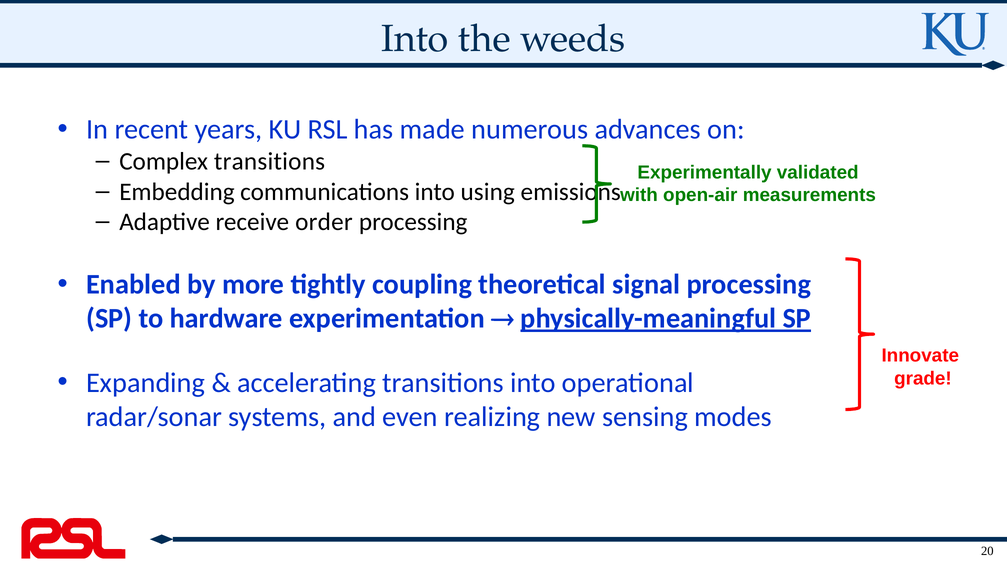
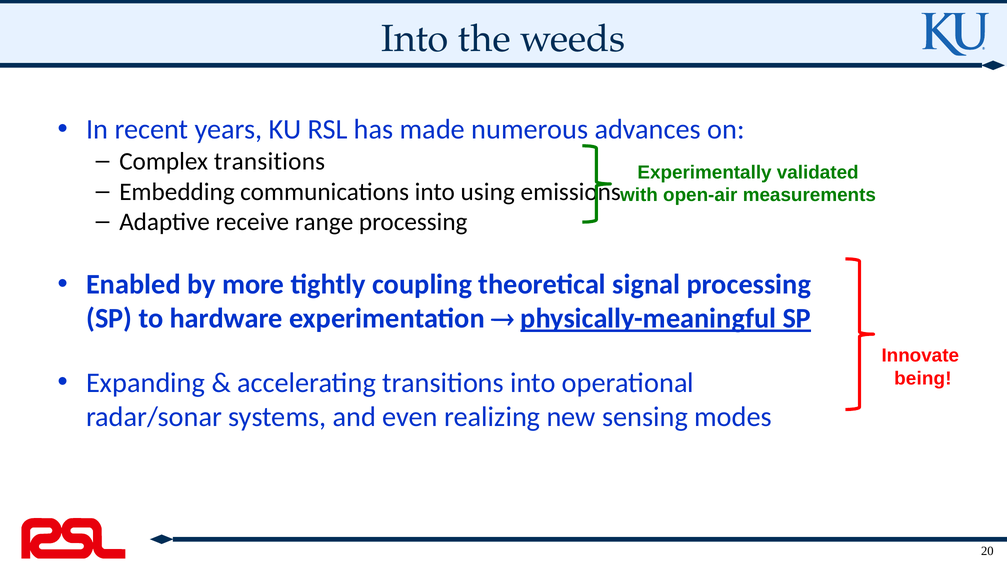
order: order -> range
grade: grade -> being
